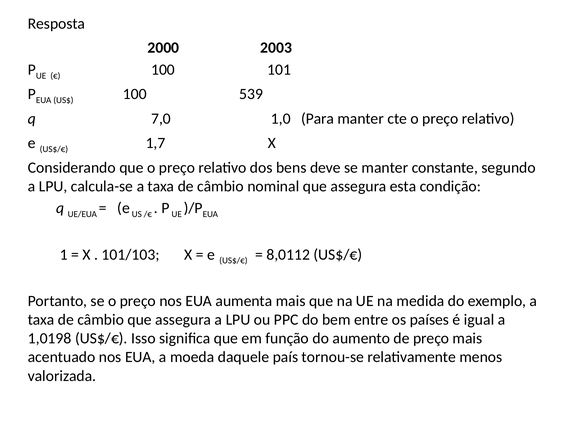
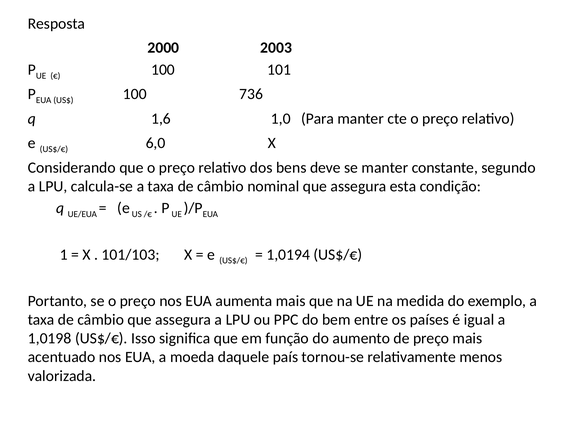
539: 539 -> 736
7,0: 7,0 -> 1,6
1,7: 1,7 -> 6,0
8,0112: 8,0112 -> 1,0194
